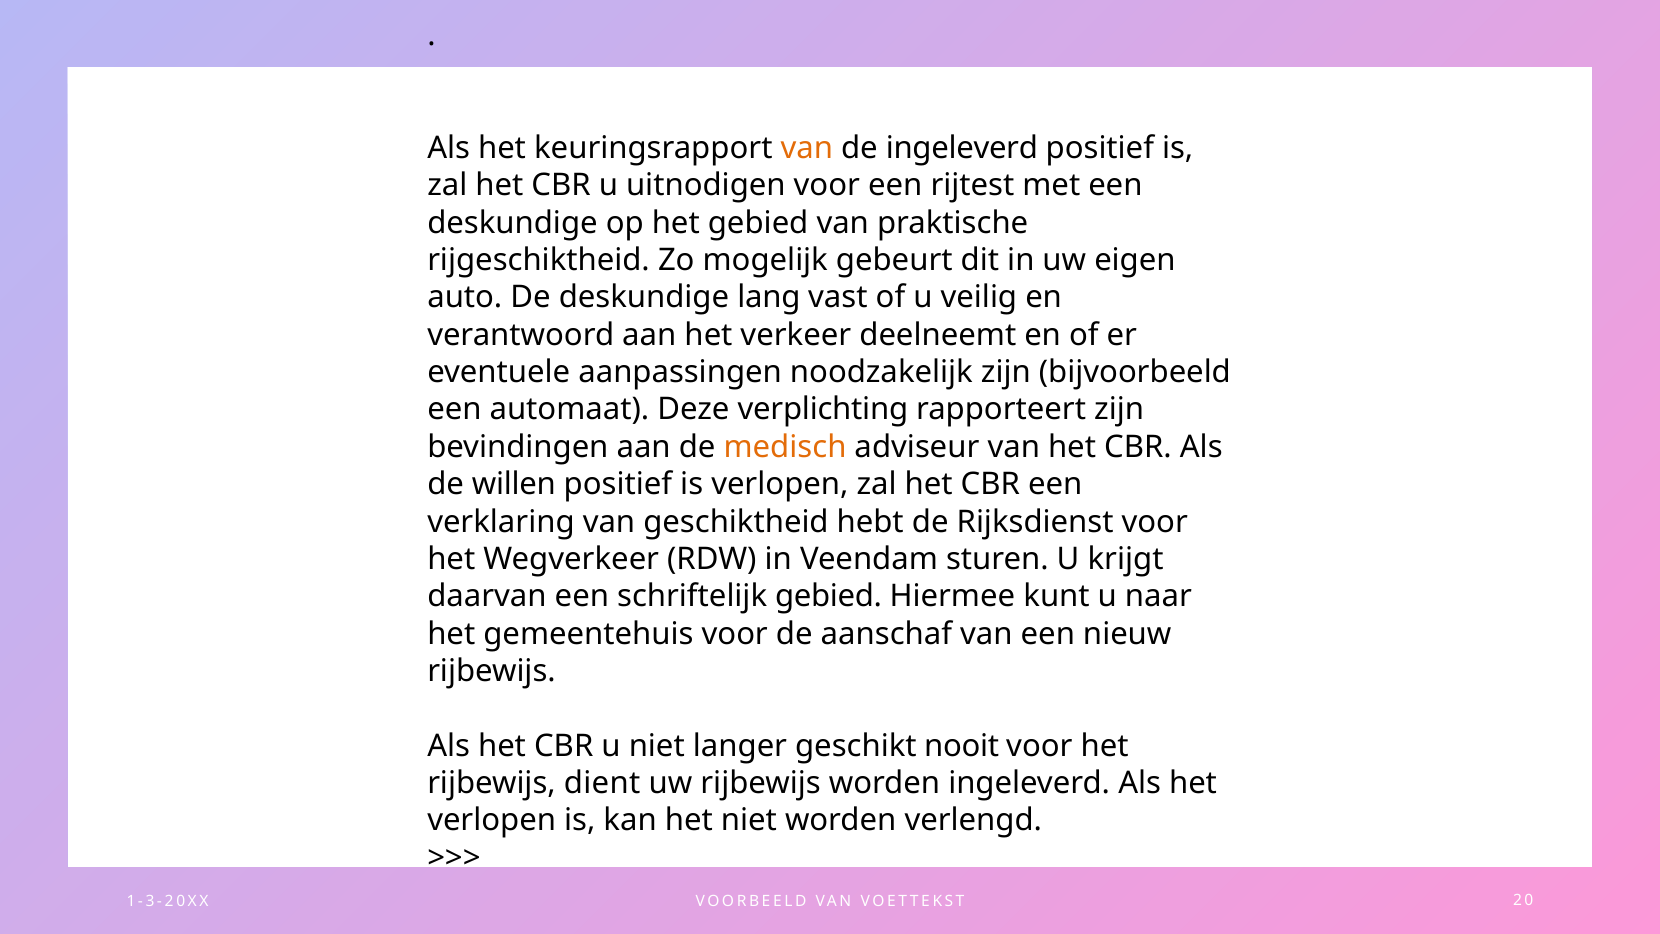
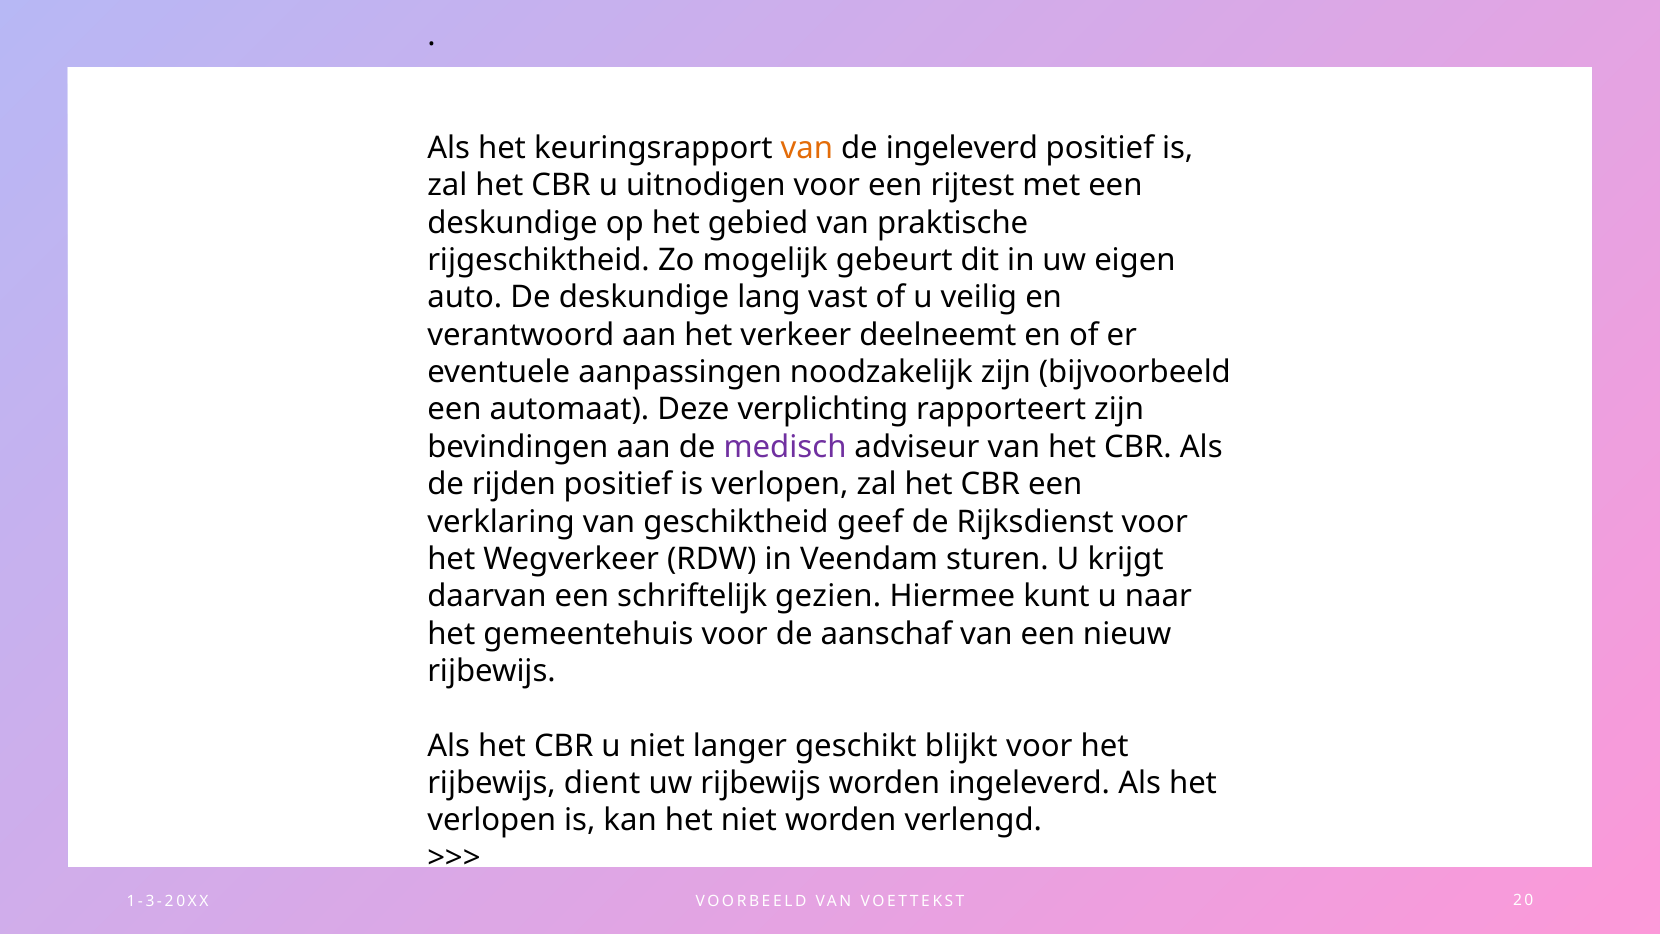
medisch colour: orange -> purple
willen: willen -> rijden
hebt: hebt -> geef
schriftelijk gebied: gebied -> gezien
nooit: nooit -> blijkt
